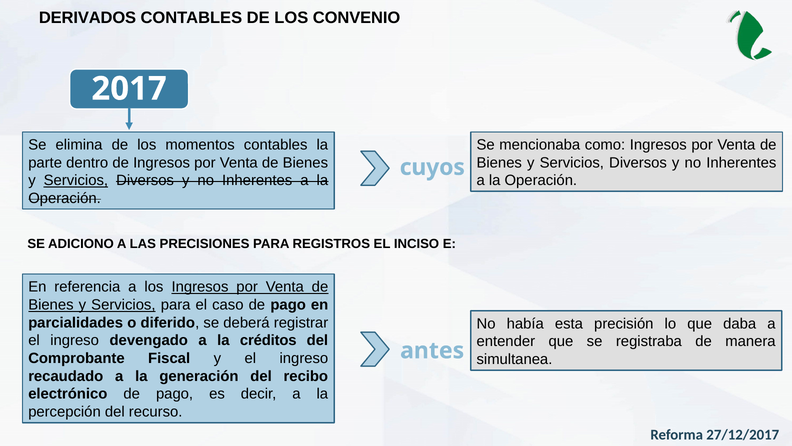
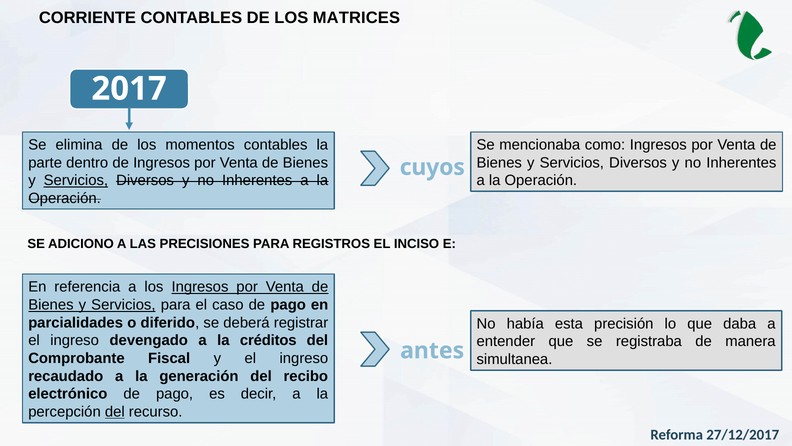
DERIVADOS: DERIVADOS -> CORRIENTE
CONVENIO: CONVENIO -> MATRICES
del at (115, 411) underline: none -> present
